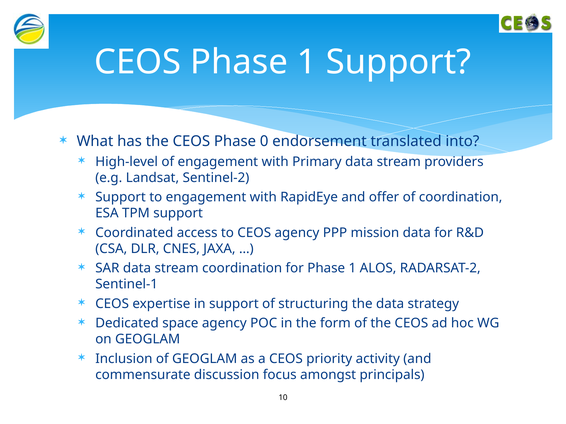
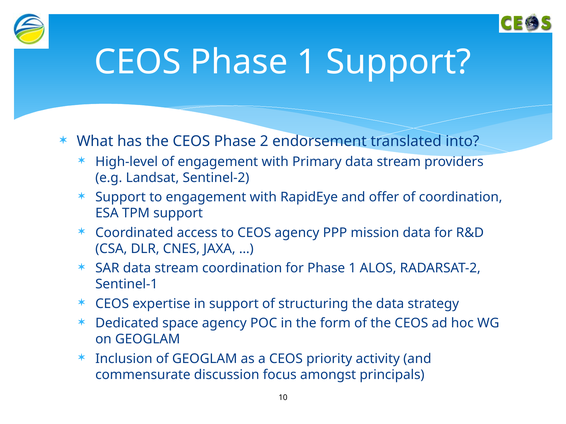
0: 0 -> 2
